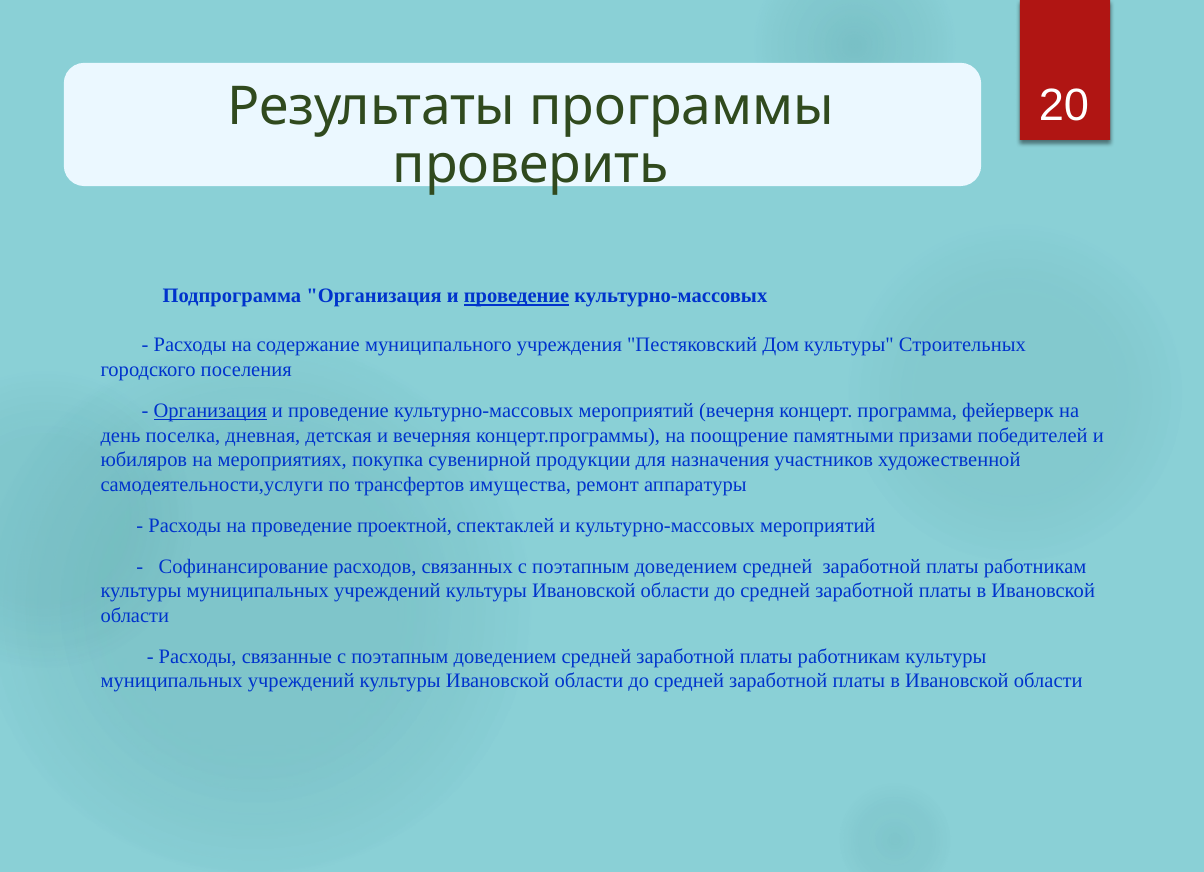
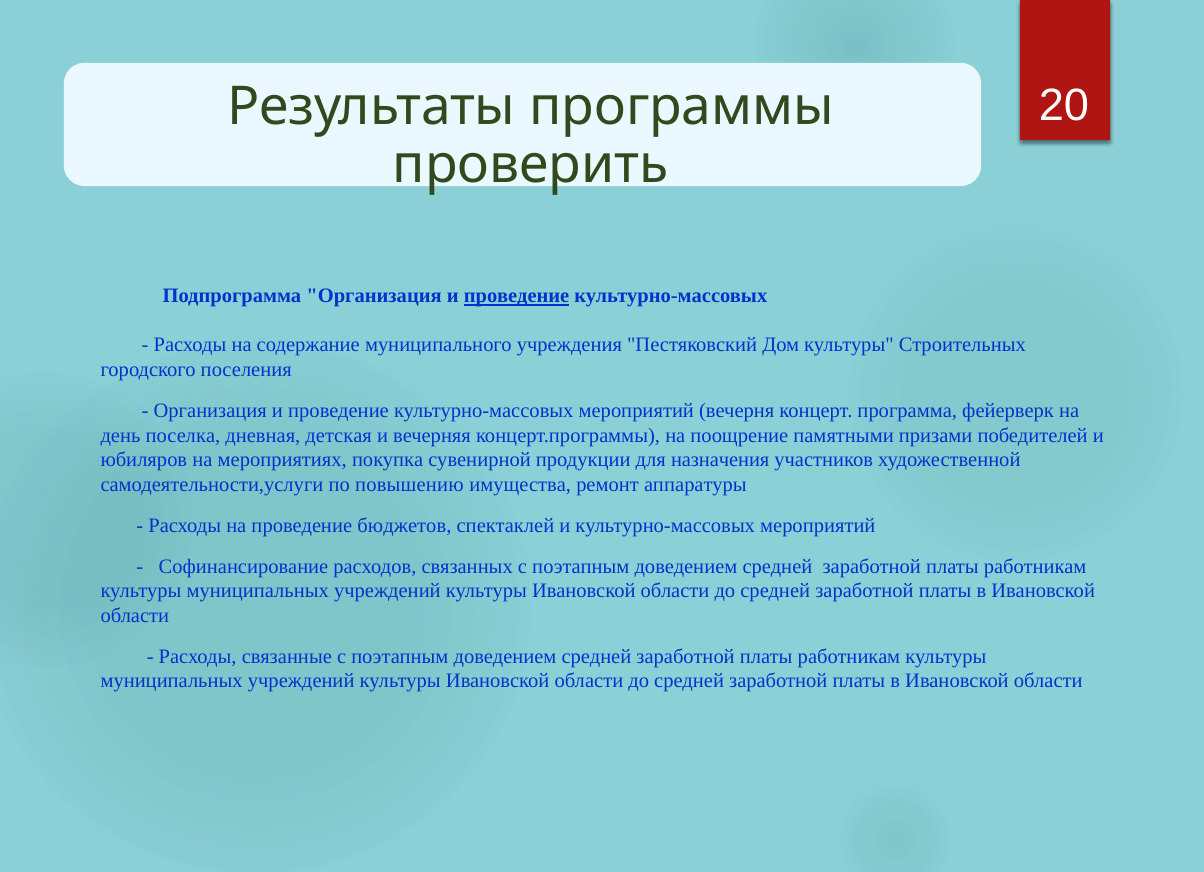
Организация at (210, 411) underline: present -> none
трансфертов: трансфертов -> повышению
проектной: проектной -> бюджетов
